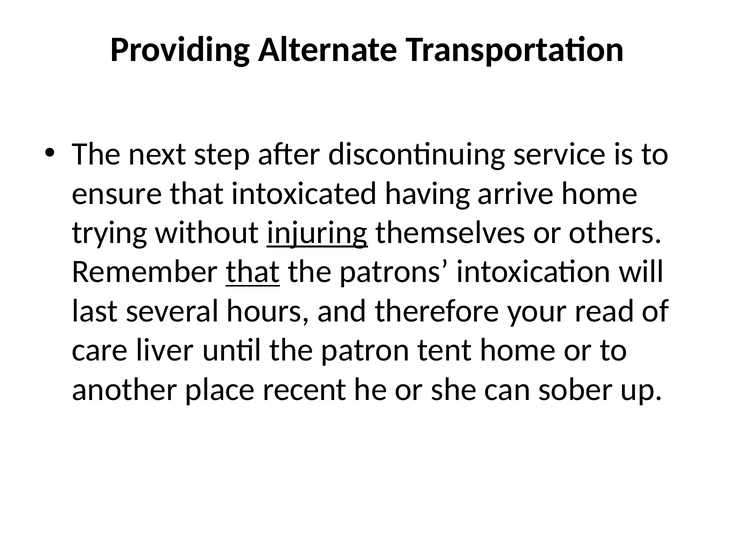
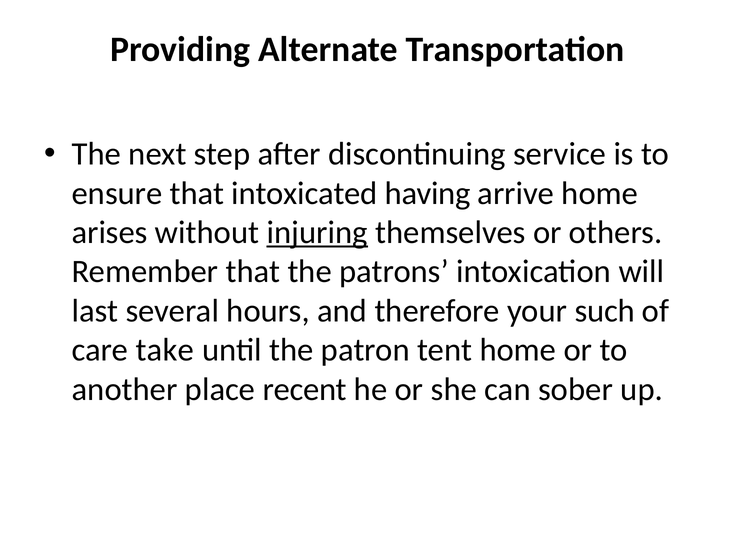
trying: trying -> arises
that at (253, 272) underline: present -> none
read: read -> such
liver: liver -> take
